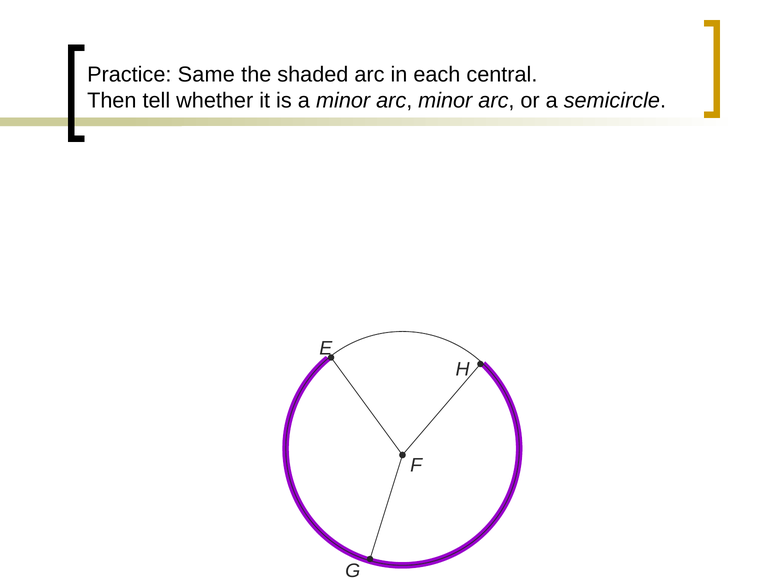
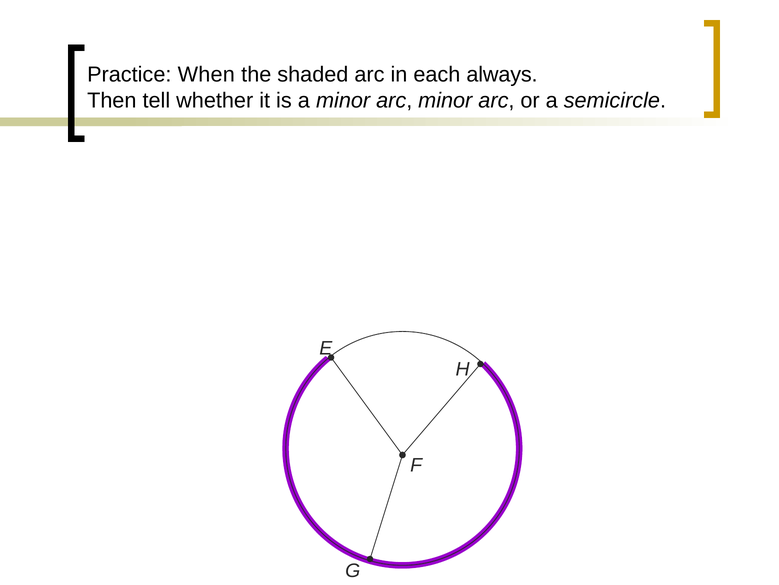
Same: Same -> When
central: central -> always
